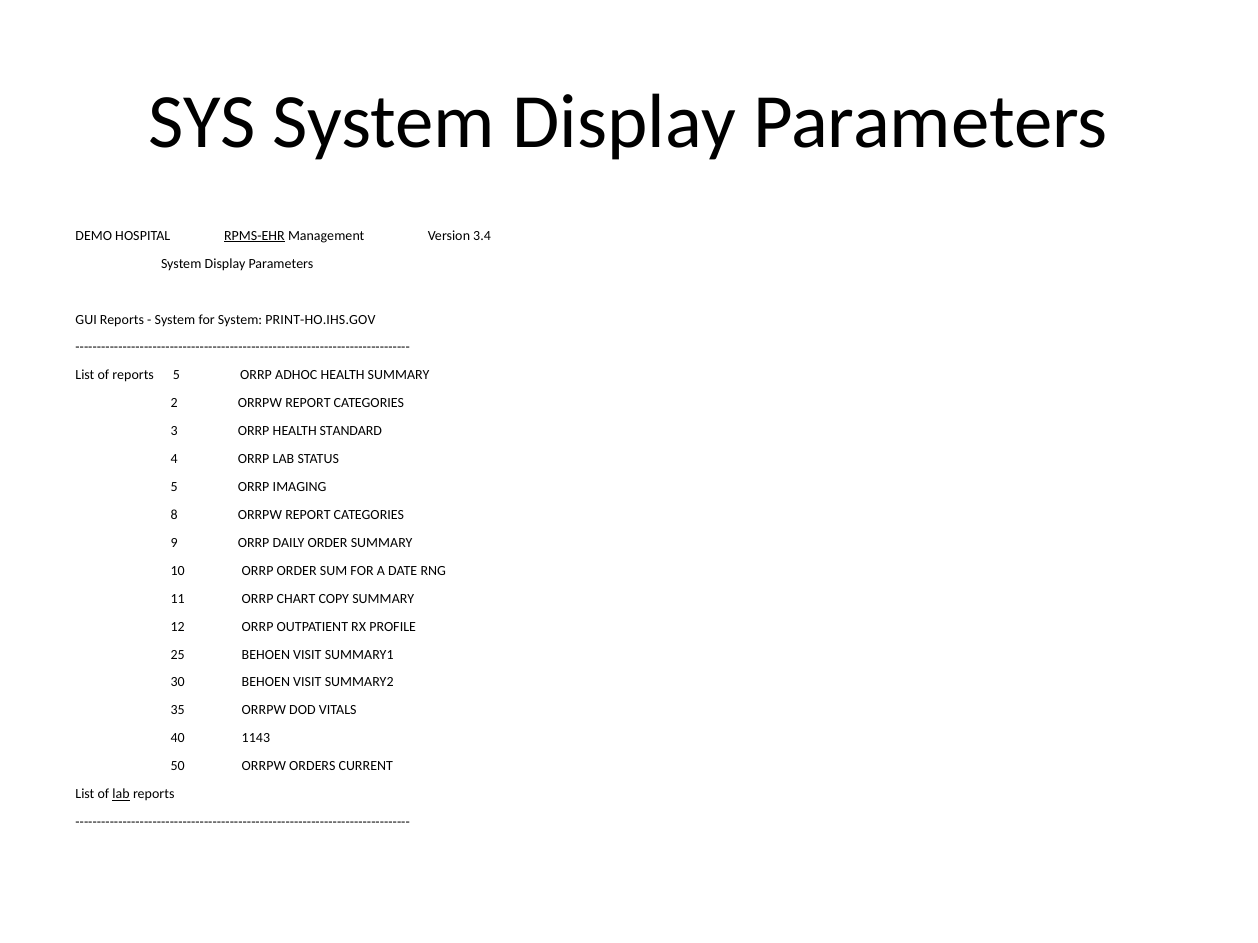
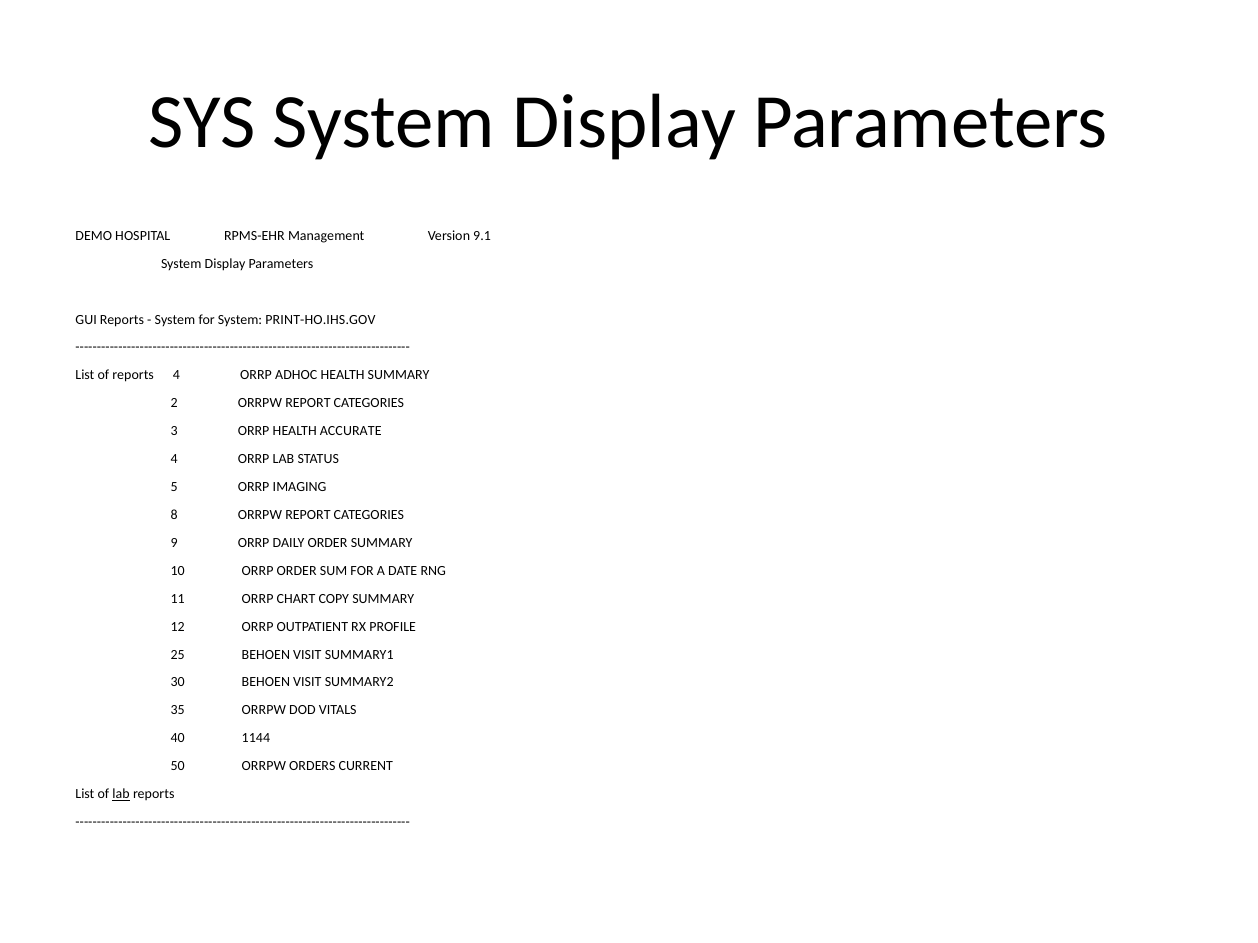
RPMS-EHR underline: present -> none
3.4: 3.4 -> 9.1
reports 5: 5 -> 4
STANDARD: STANDARD -> ACCURATE
1143: 1143 -> 1144
